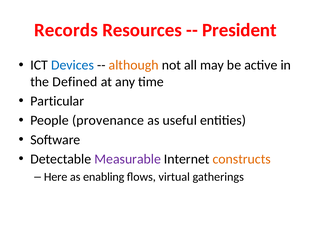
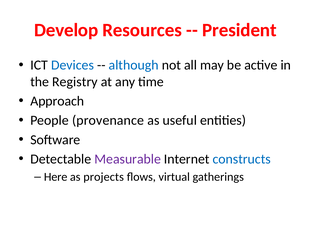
Records: Records -> Develop
although colour: orange -> blue
Defined: Defined -> Registry
Particular: Particular -> Approach
constructs colour: orange -> blue
enabling: enabling -> projects
